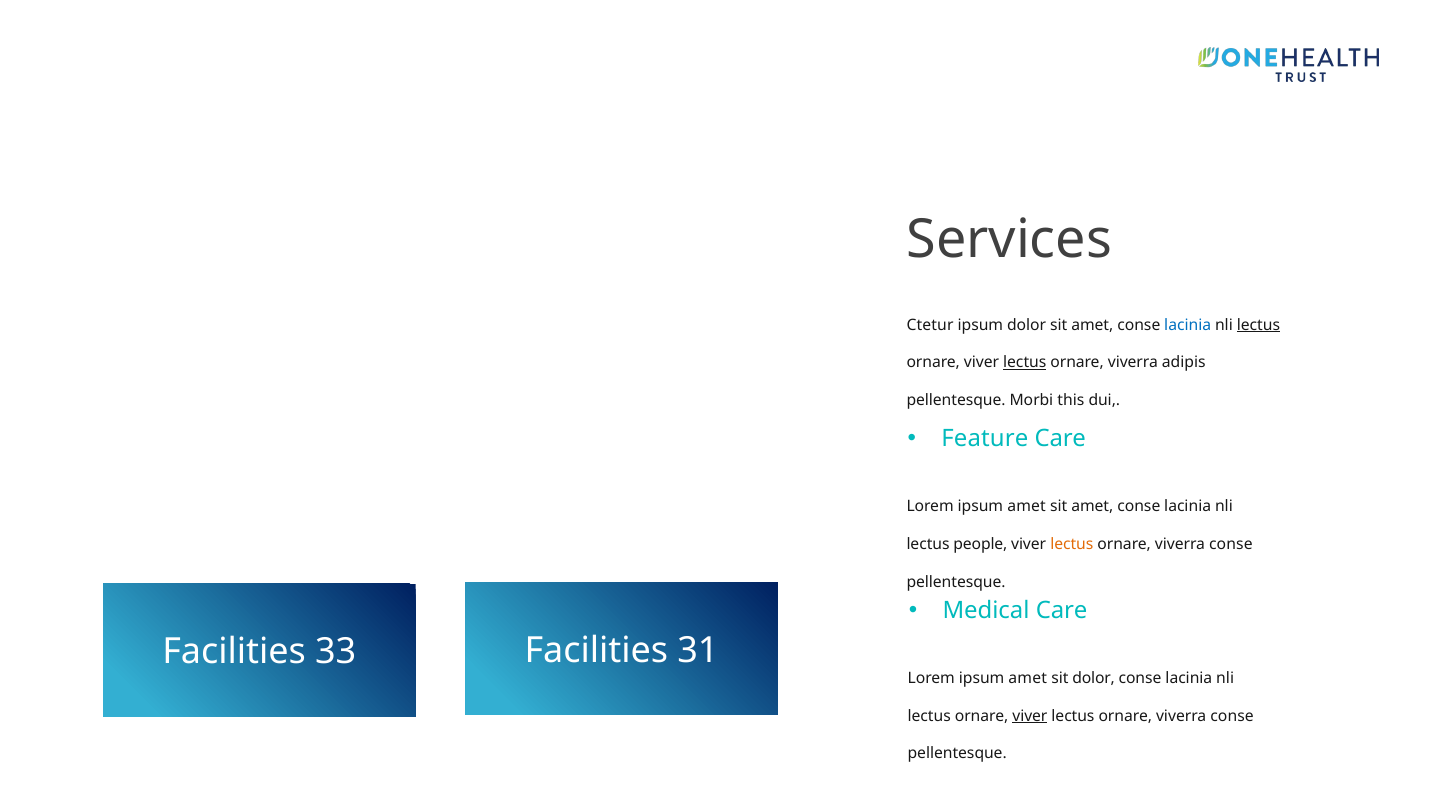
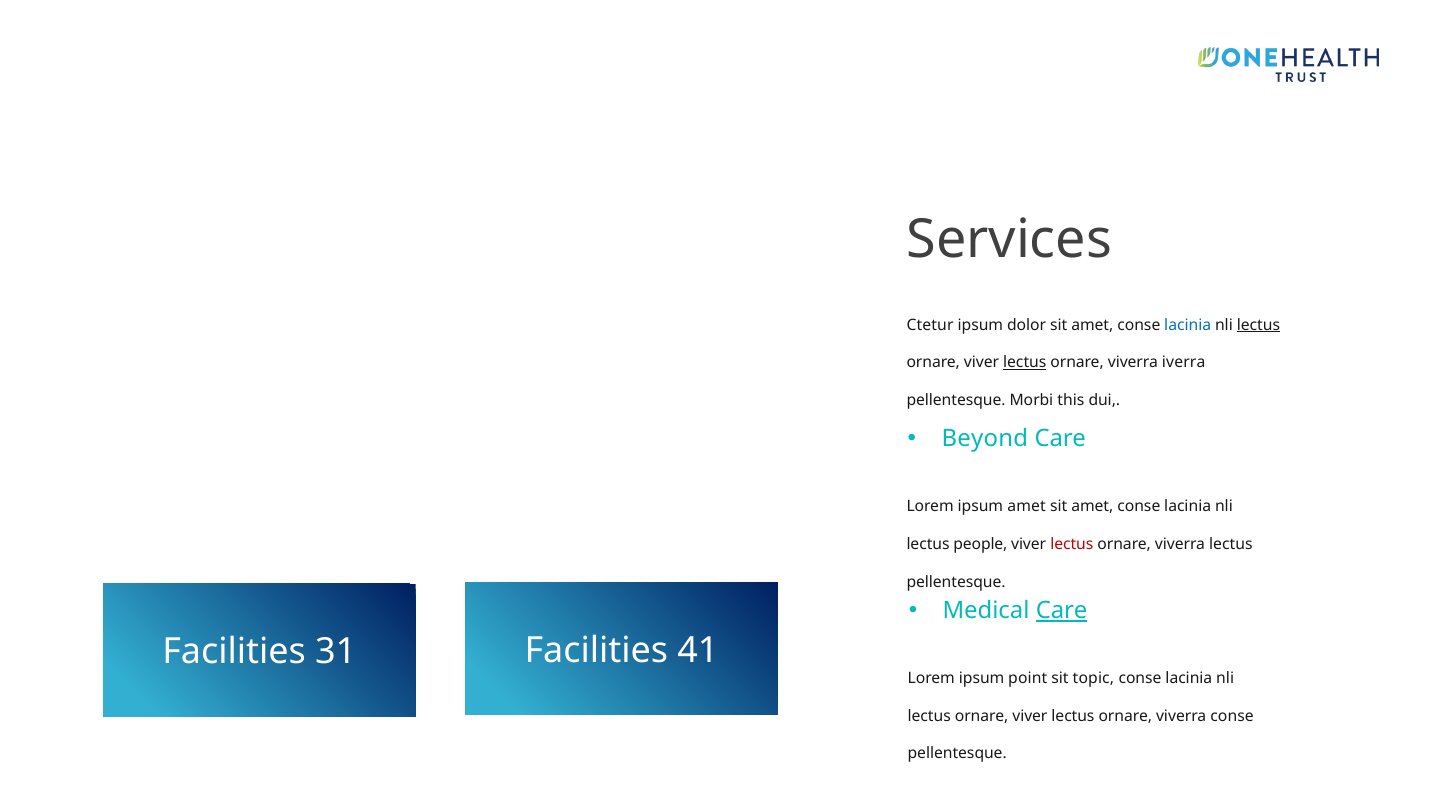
adipis: adipis -> iverra
Feature: Feature -> Beyond
lectus at (1072, 544) colour: orange -> red
conse at (1231, 544): conse -> lectus
Care at (1062, 611) underline: none -> present
33: 33 -> 31
31: 31 -> 41
amet at (1028, 678): amet -> point
sit dolor: dolor -> topic
viver at (1030, 716) underline: present -> none
